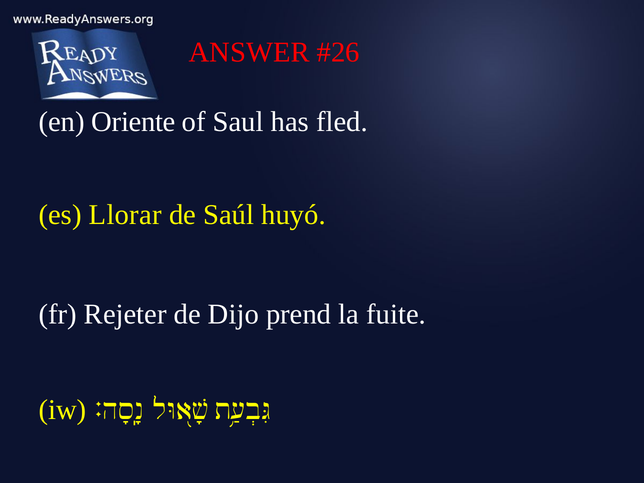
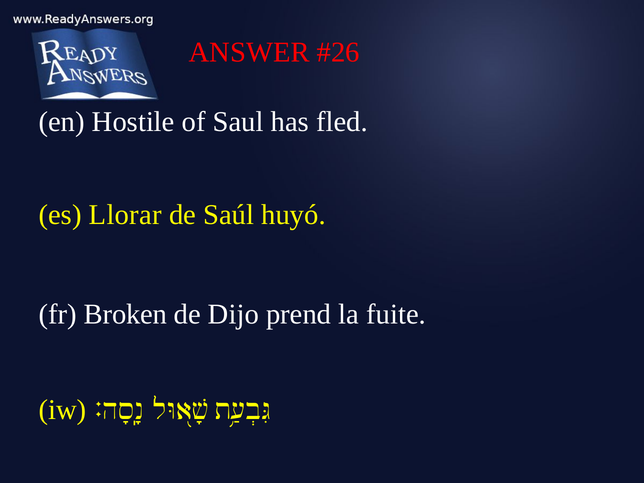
Oriente: Oriente -> Hostile
Rejeter: Rejeter -> Broken
